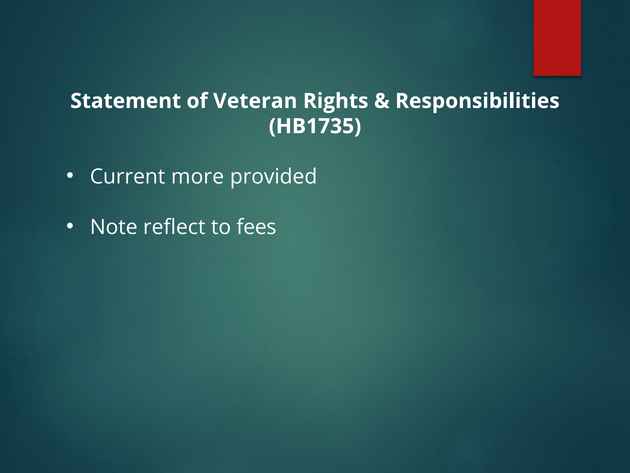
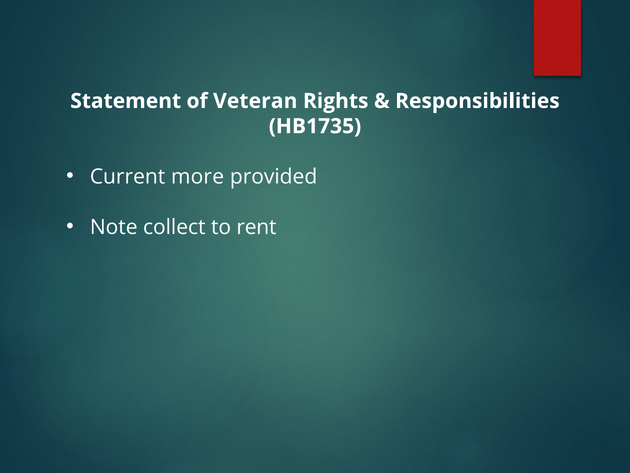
reflect: reflect -> collect
fees: fees -> rent
